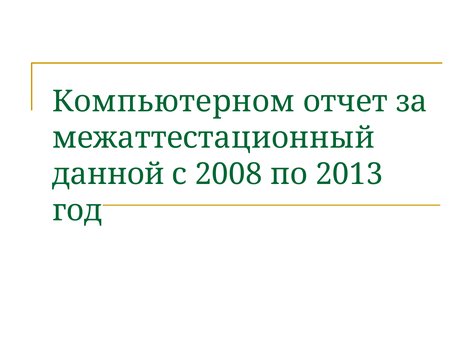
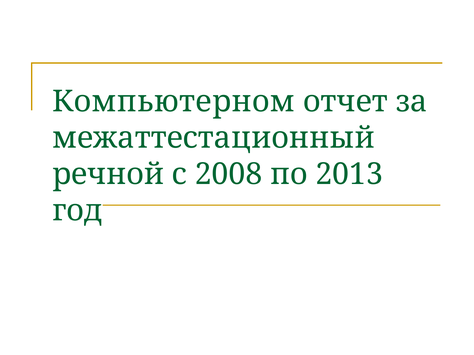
данной: данной -> речной
